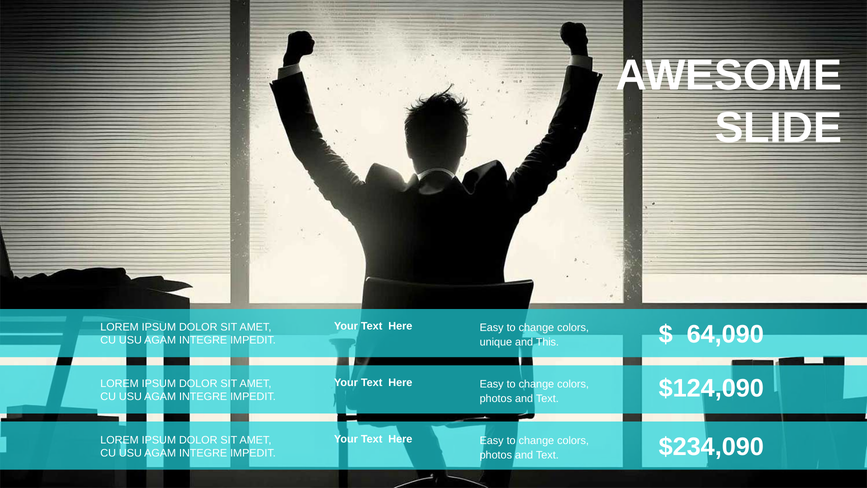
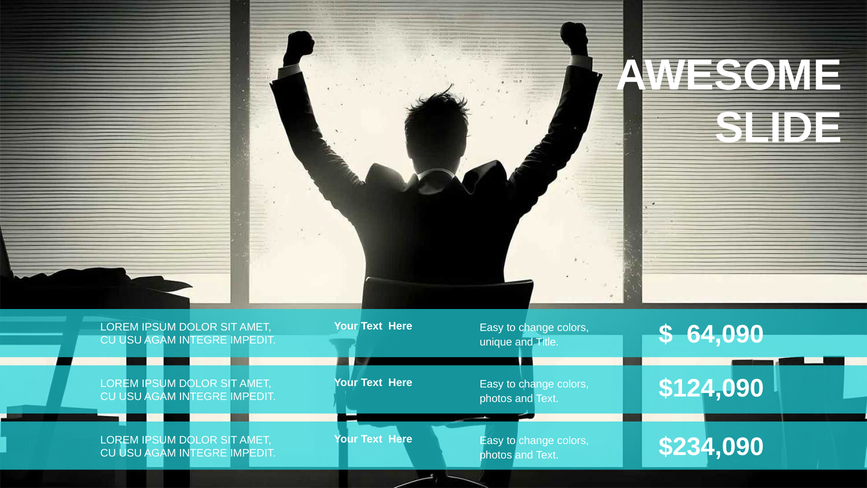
This: This -> Title
